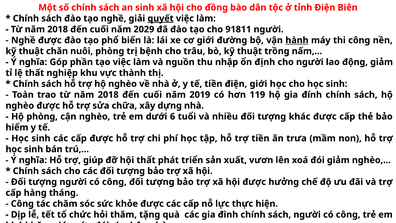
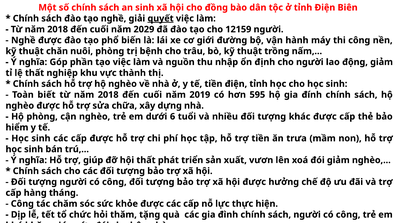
91811: 91811 -> 12159
hành underline: present -> none
điện giới: giới -> tỉnh
trao: trao -> biết
119: 119 -> 595
